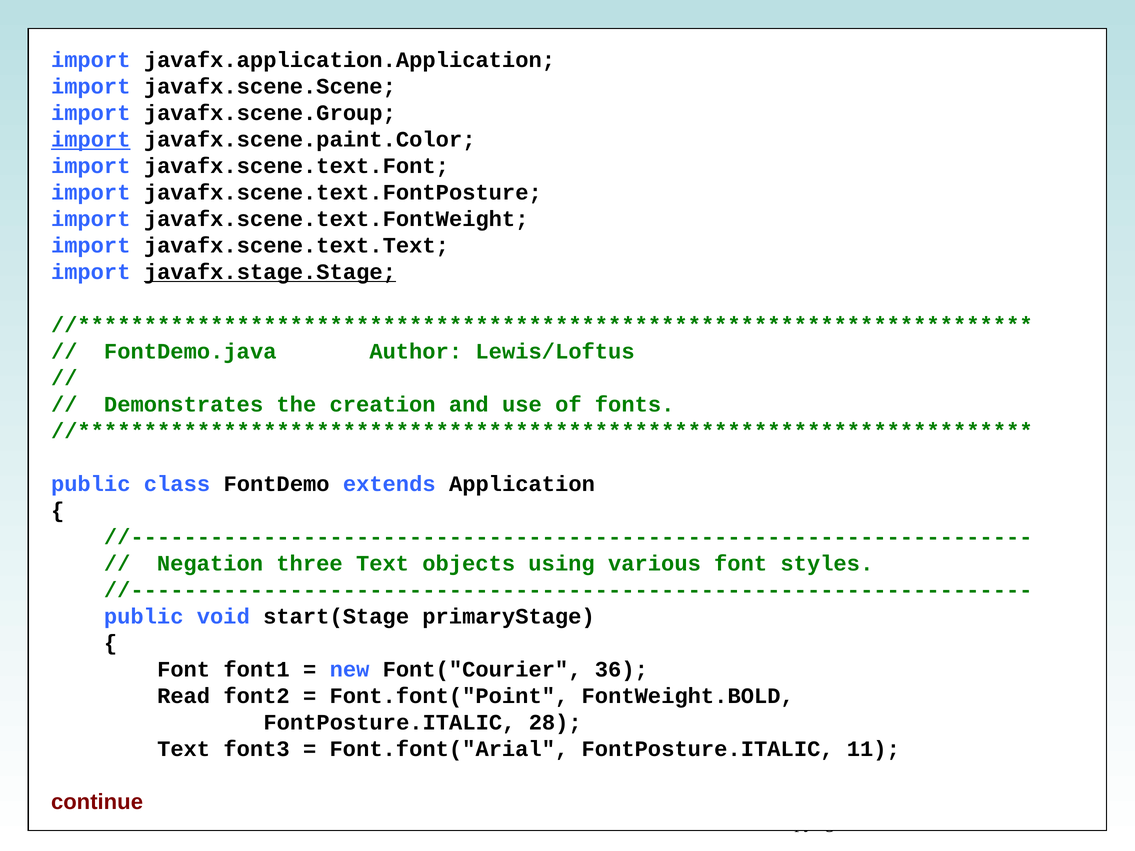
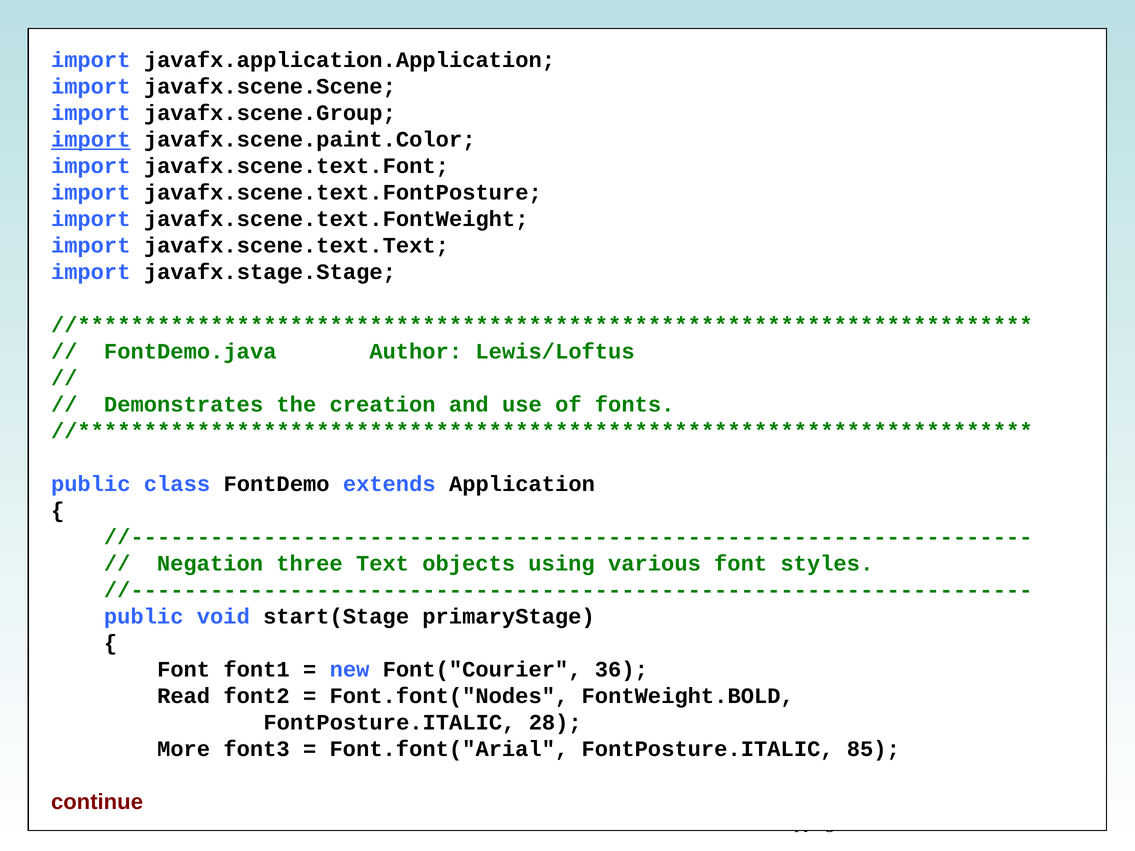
javafx.stage.Stage underline: present -> none
Font.font("Point: Font.font("Point -> Font.font("Nodes
Text at (184, 749): Text -> More
11: 11 -> 85
